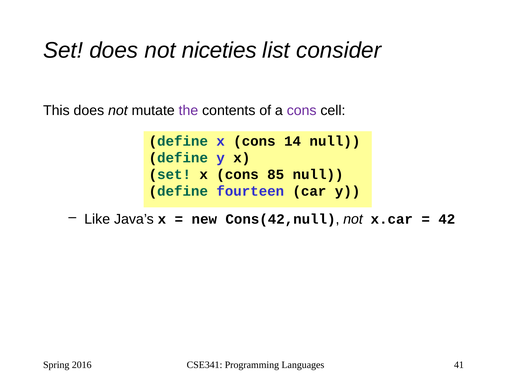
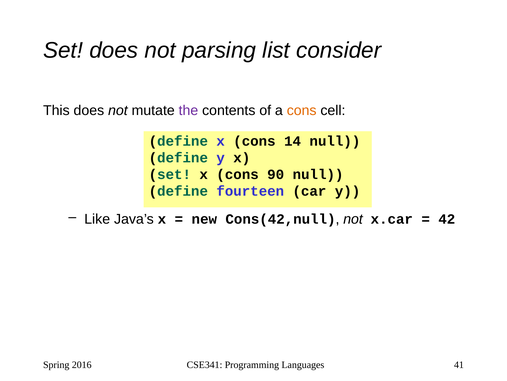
niceties: niceties -> parsing
cons at (302, 110) colour: purple -> orange
85: 85 -> 90
